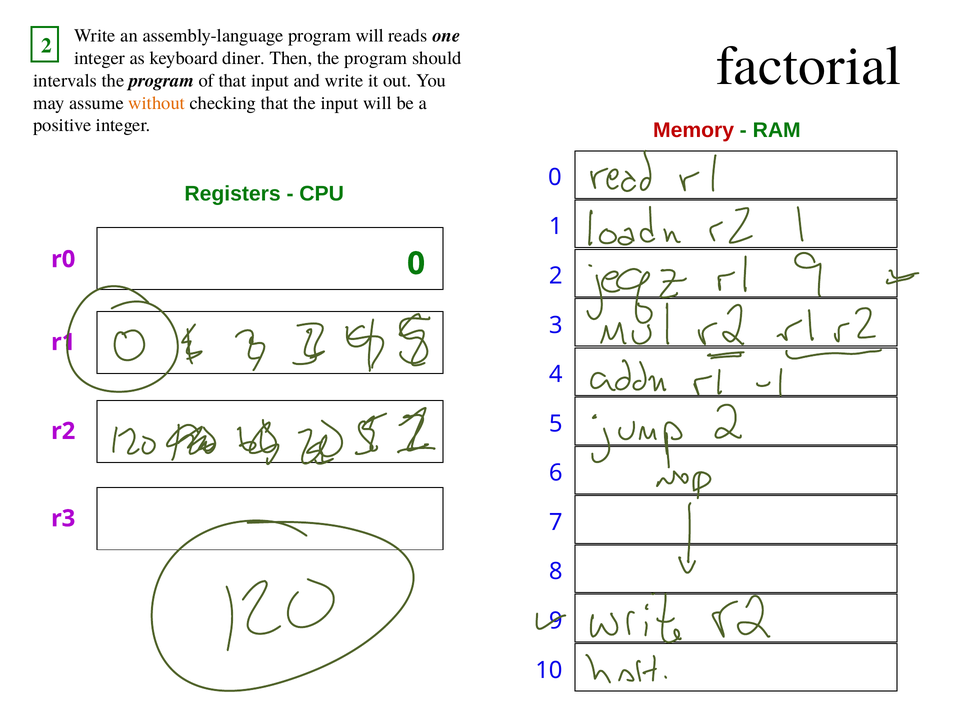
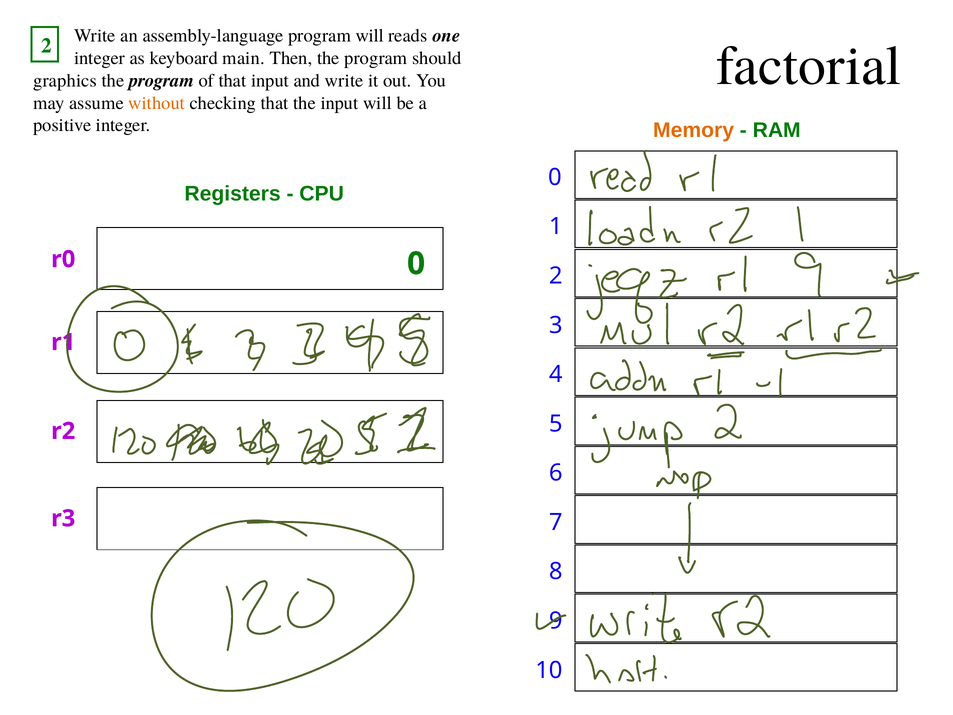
diner: diner -> main
intervals: intervals -> graphics
Memory colour: red -> orange
